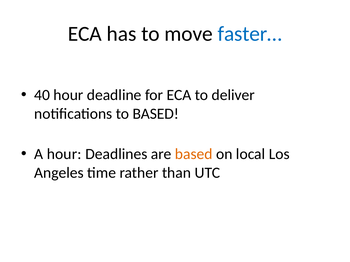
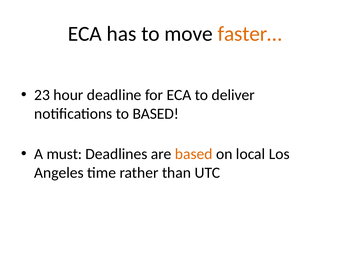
faster… colour: blue -> orange
40: 40 -> 23
A hour: hour -> must
